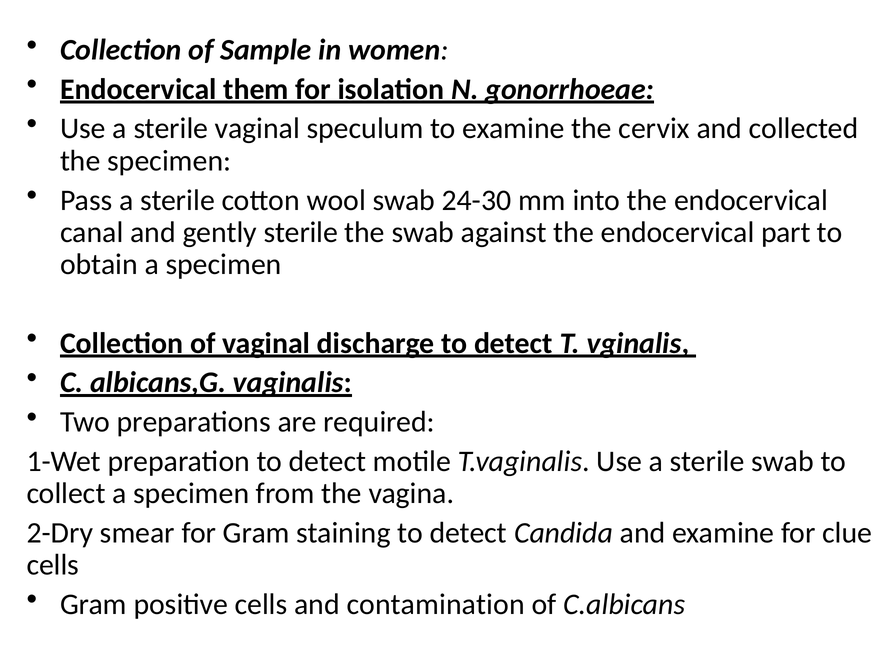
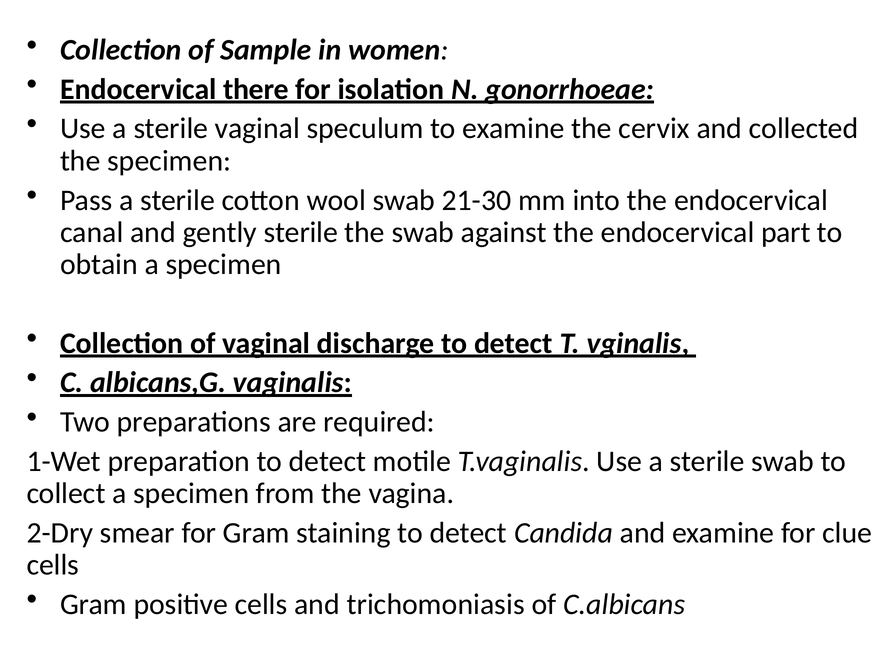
them: them -> there
24-30: 24-30 -> 21-30
contamination: contamination -> trichomoniasis
